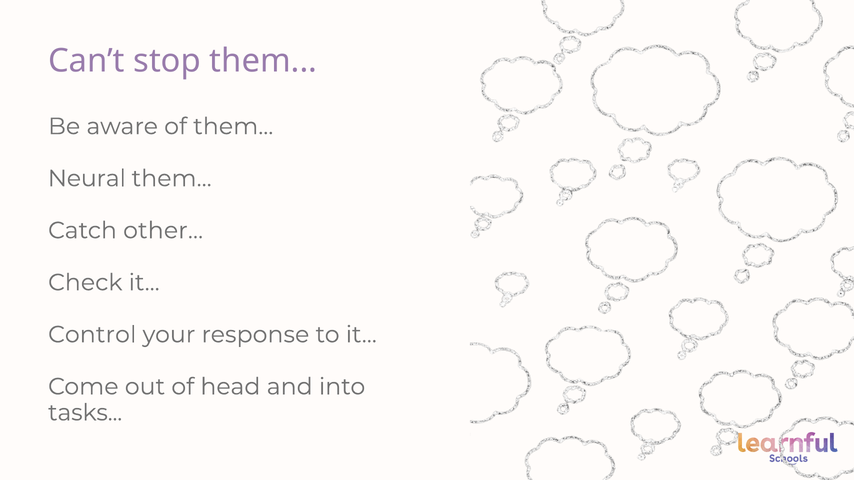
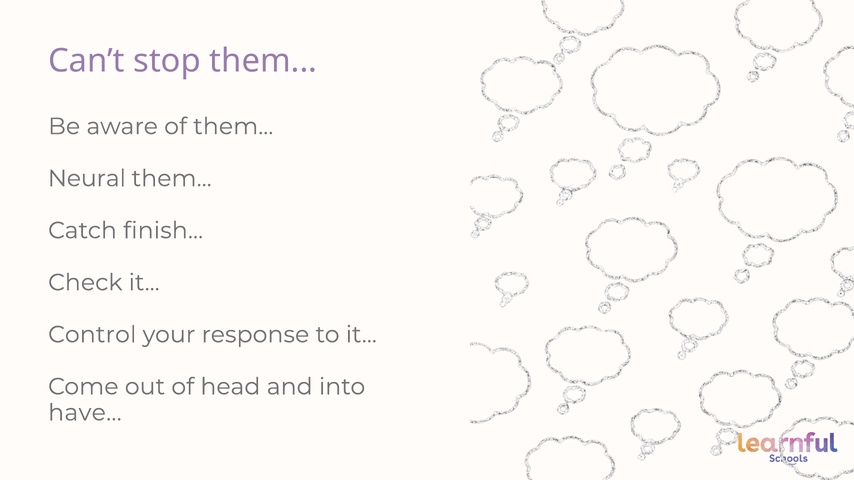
other: other -> finish
tasks: tasks -> have
